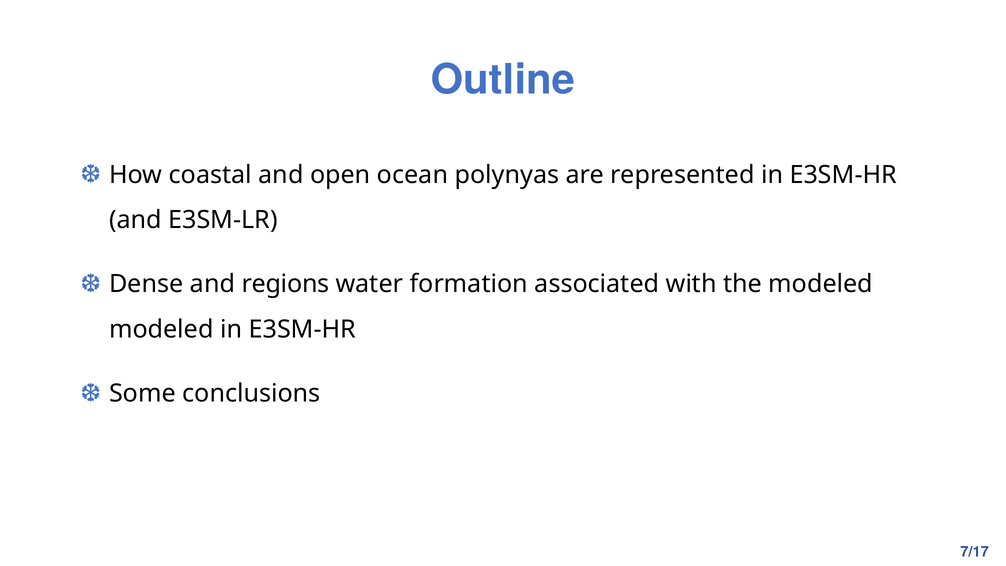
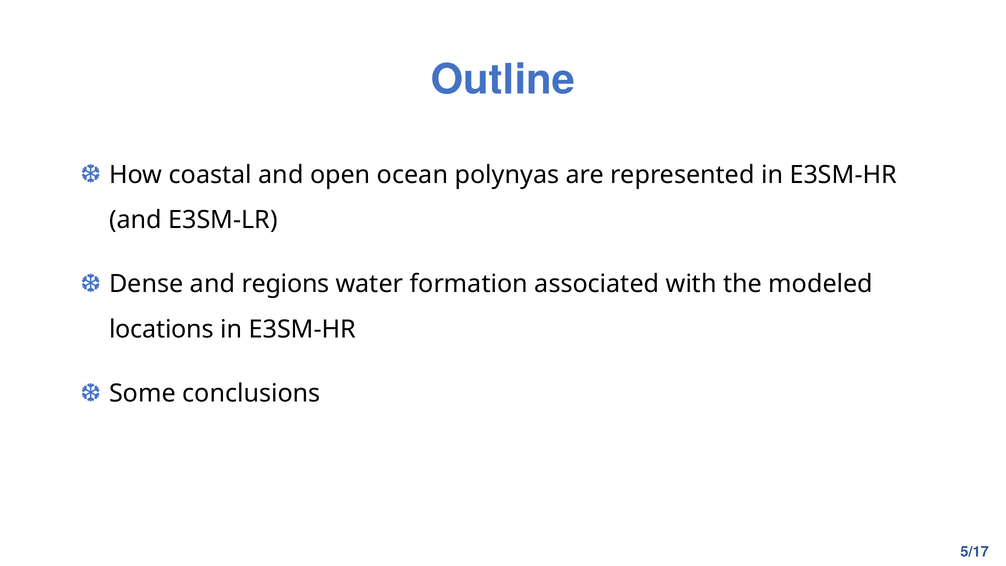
modeled at (161, 329): modeled -> locations
7/17: 7/17 -> 5/17
